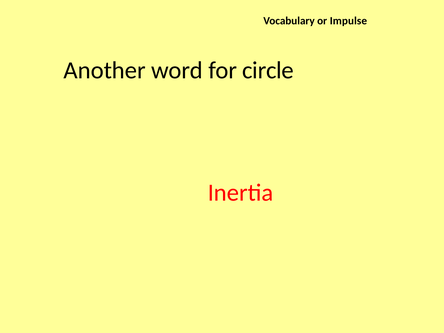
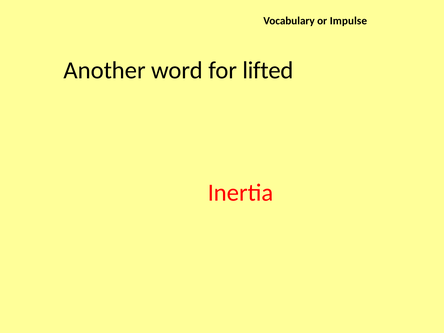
circle: circle -> lifted
